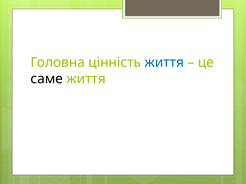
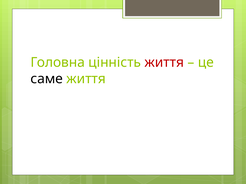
життя at (164, 63) colour: blue -> red
